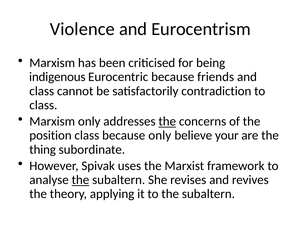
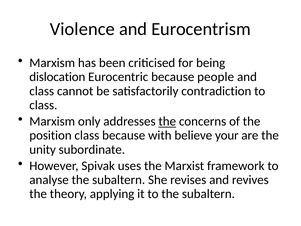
indigenous: indigenous -> dislocation
friends: friends -> people
because only: only -> with
thing: thing -> unity
the at (80, 180) underline: present -> none
